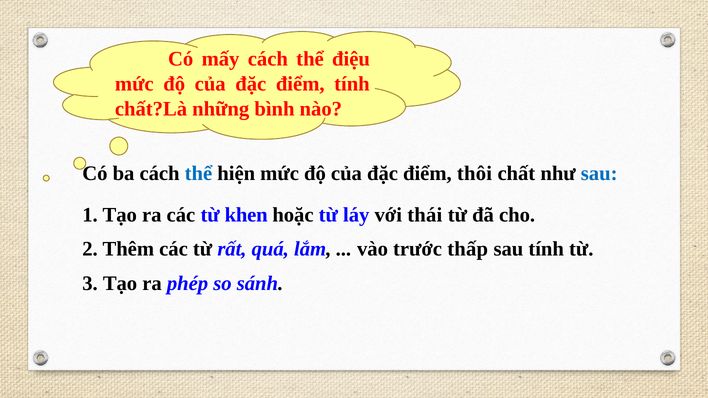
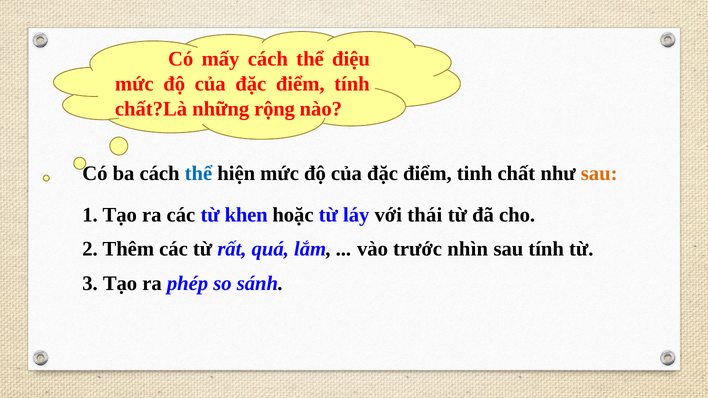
bình: bình -> rộng
thôi: thôi -> tinh
sau at (599, 174) colour: blue -> orange
thấp: thấp -> nhìn
